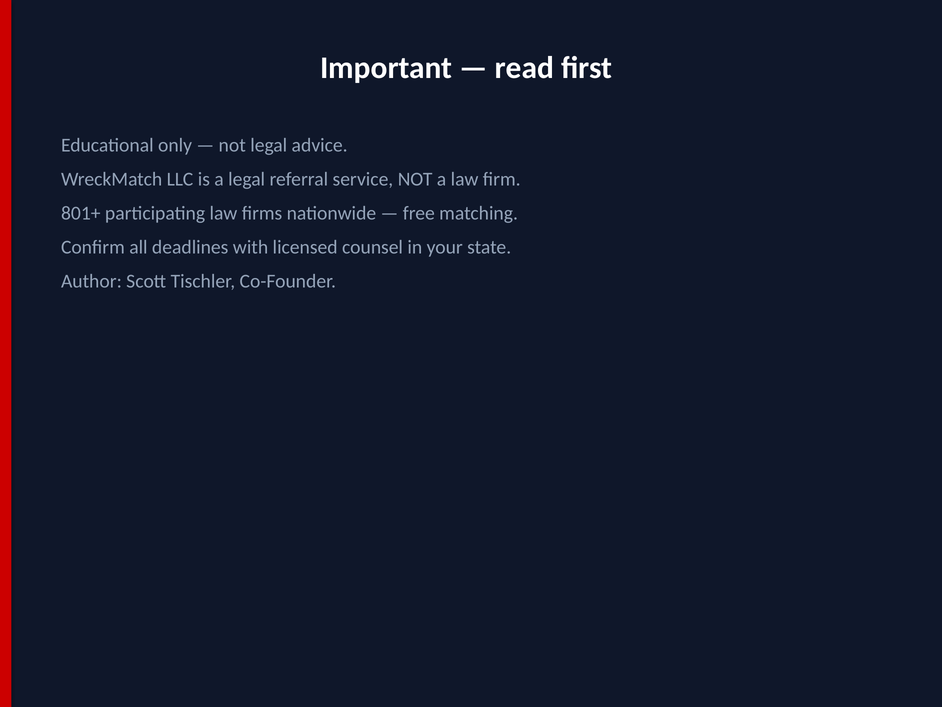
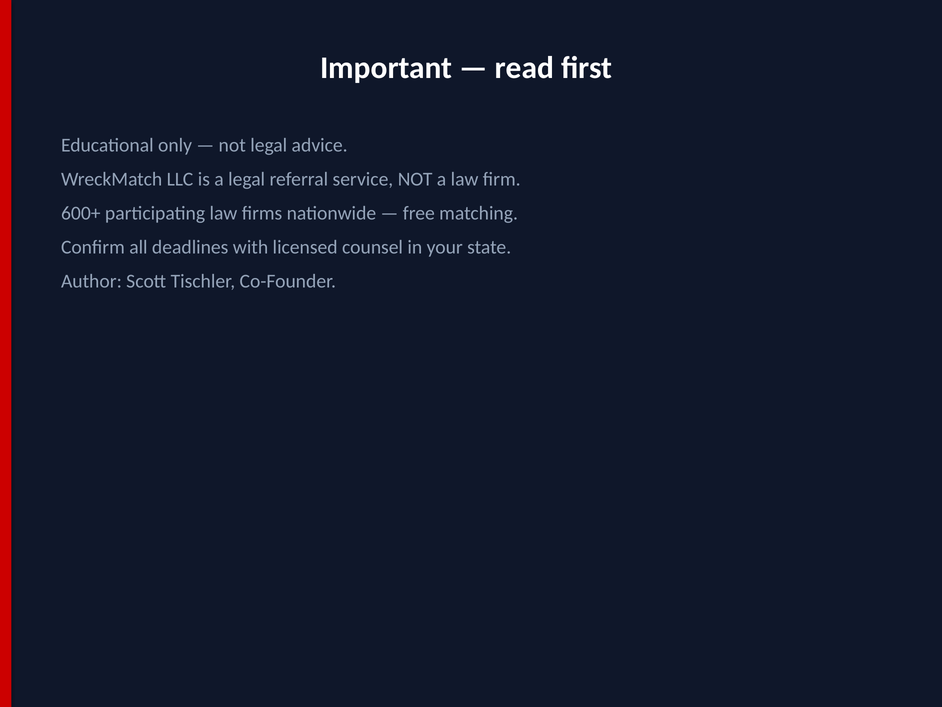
801+: 801+ -> 600+
